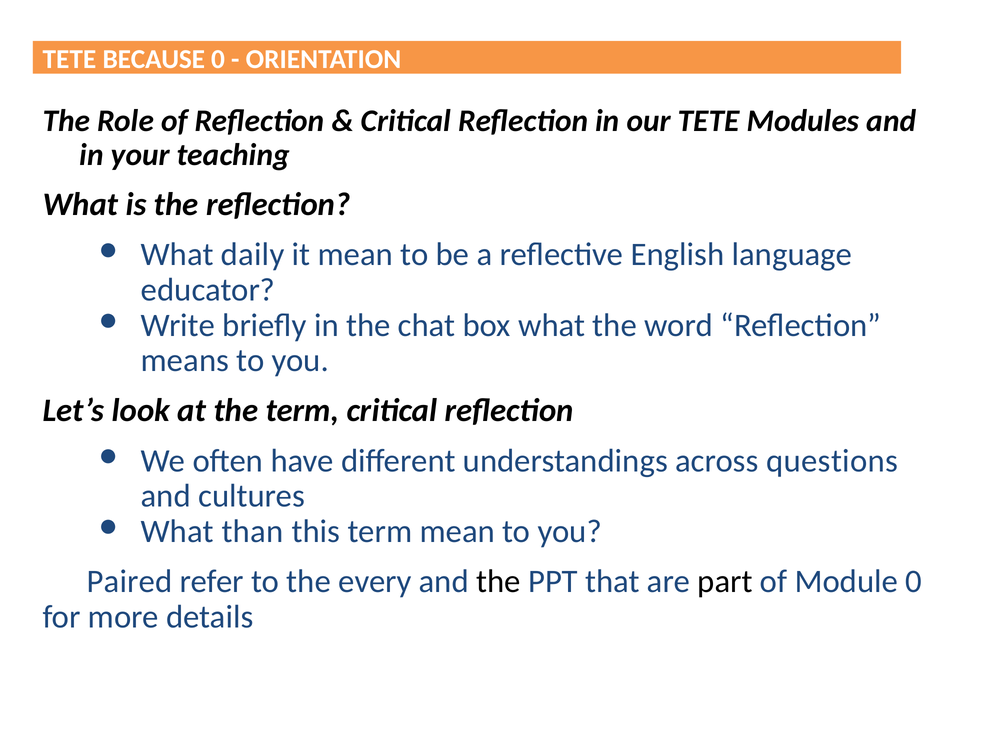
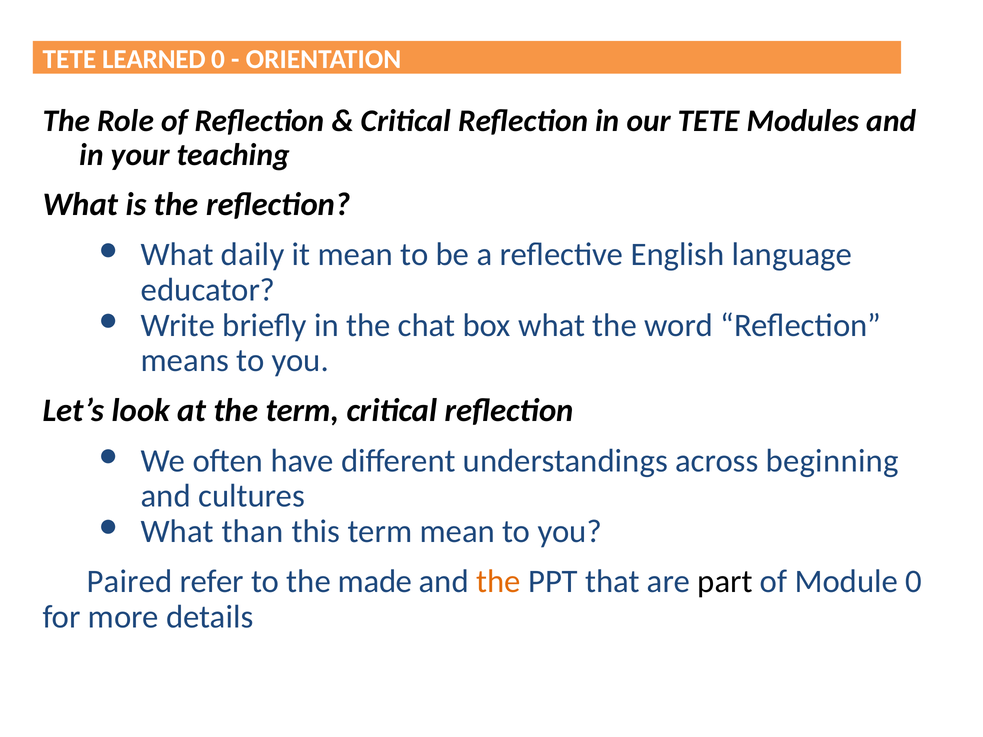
BECAUSE: BECAUSE -> LEARNED
questions: questions -> beginning
every: every -> made
the at (499, 582) colour: black -> orange
